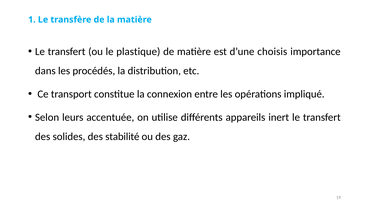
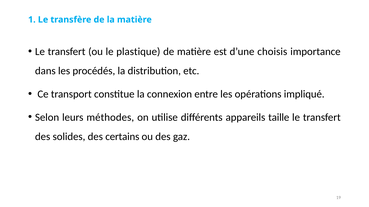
accentuée: accentuée -> méthodes
inert: inert -> taille
stabilité: stabilité -> certains
